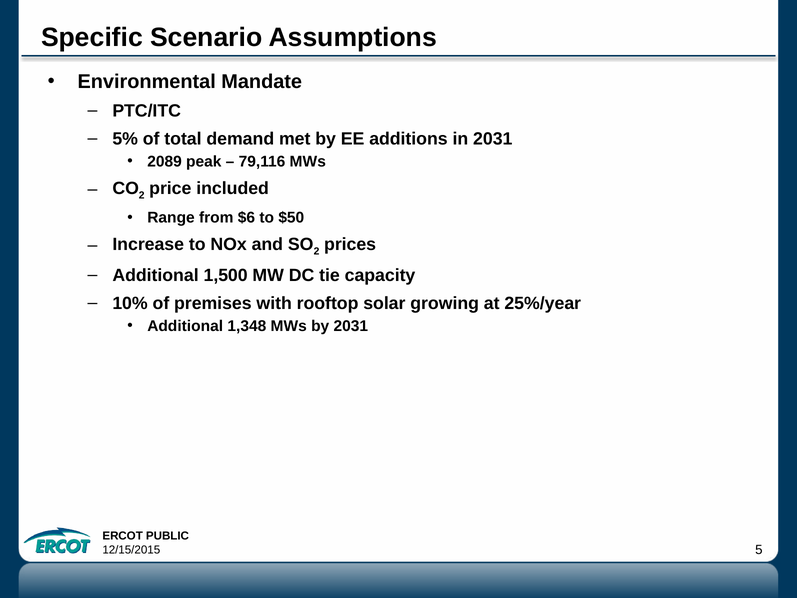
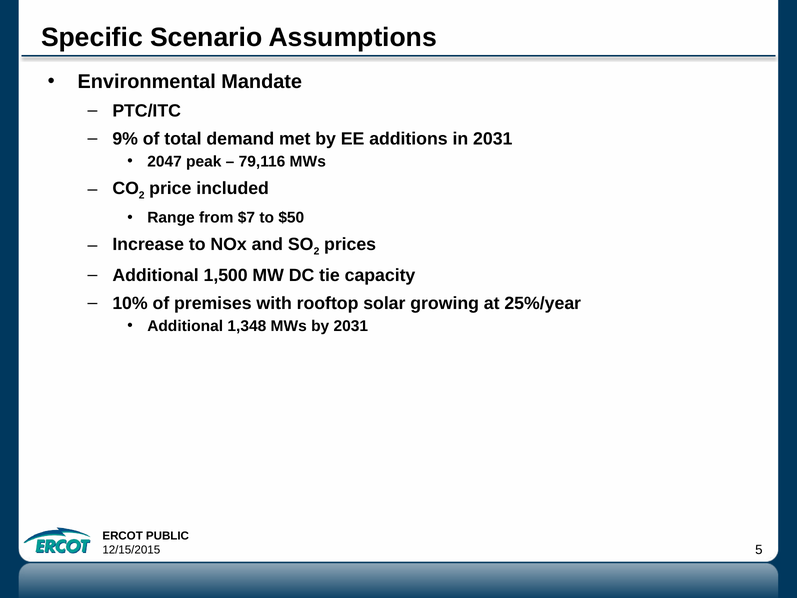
5%: 5% -> 9%
2089: 2089 -> 2047
$6: $6 -> $7
